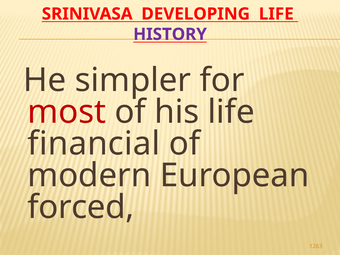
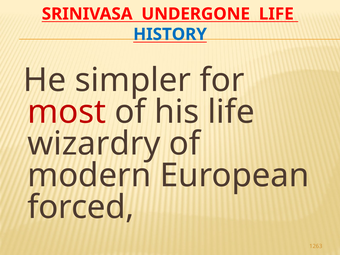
DEVELOPING: DEVELOPING -> UNDERGONE
HISTORY colour: purple -> blue
financial: financial -> wizardry
